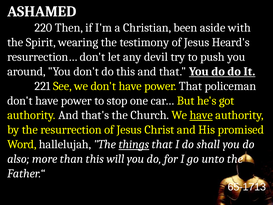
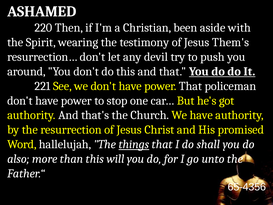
Heard's: Heard's -> Them's
have at (201, 115) underline: present -> none
65-1713: 65-1713 -> 65-4356
